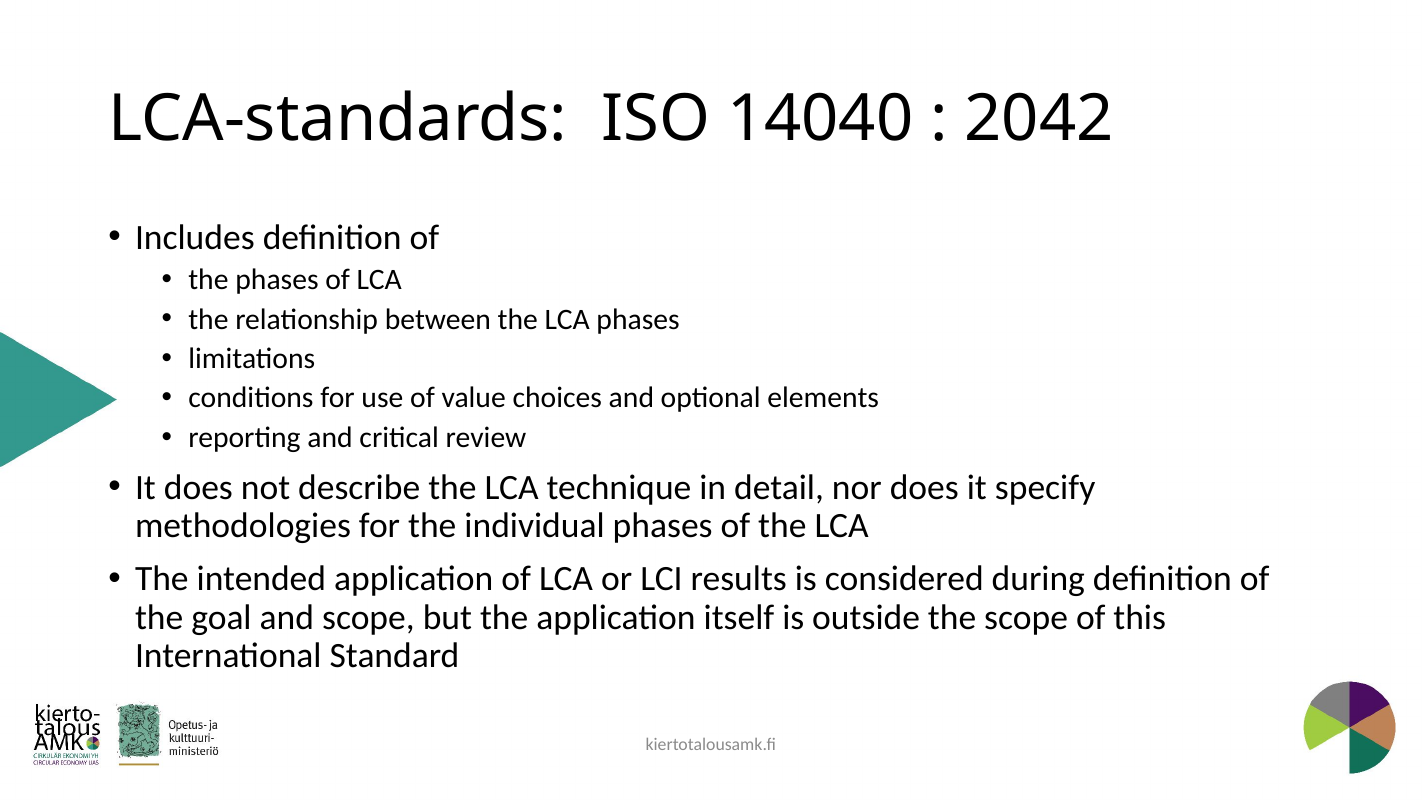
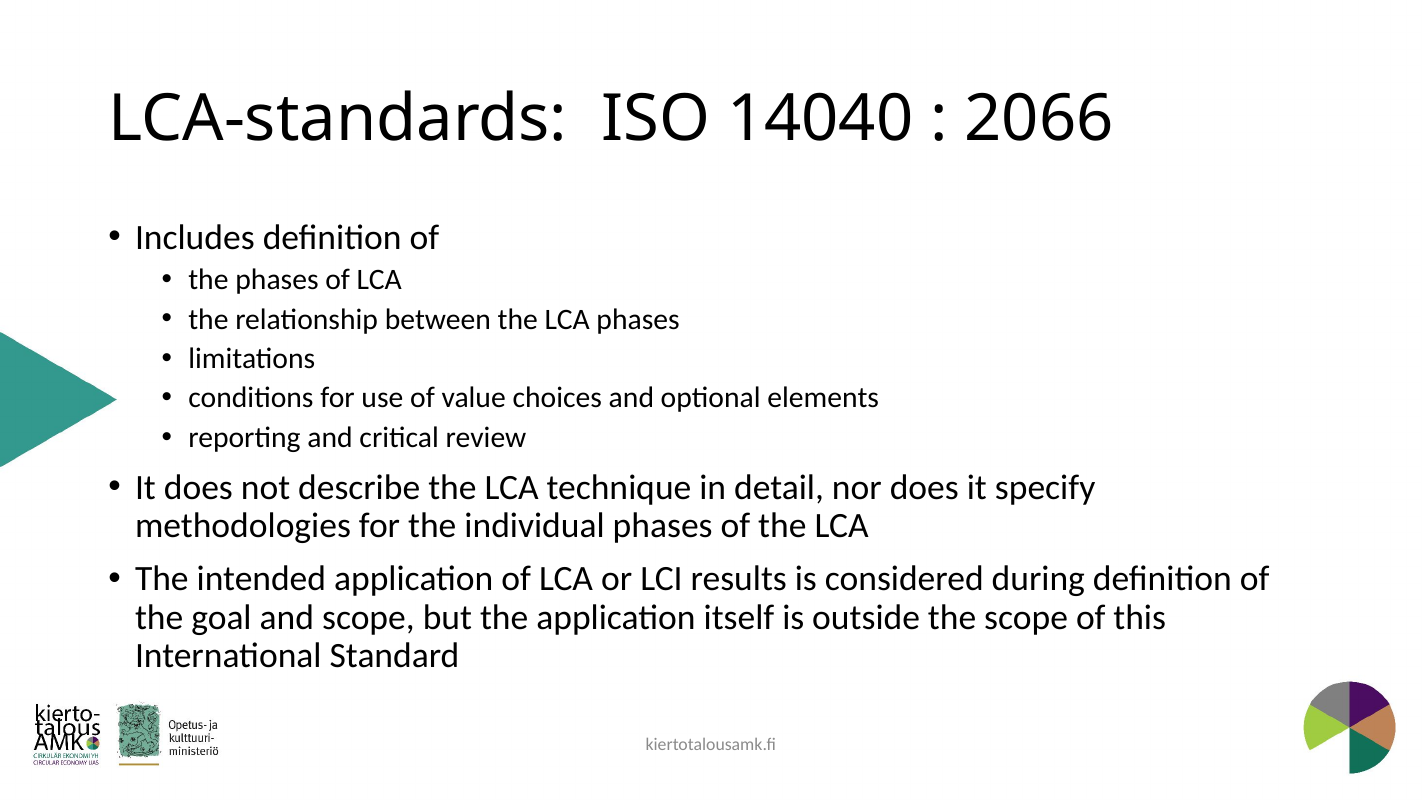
2042: 2042 -> 2066
